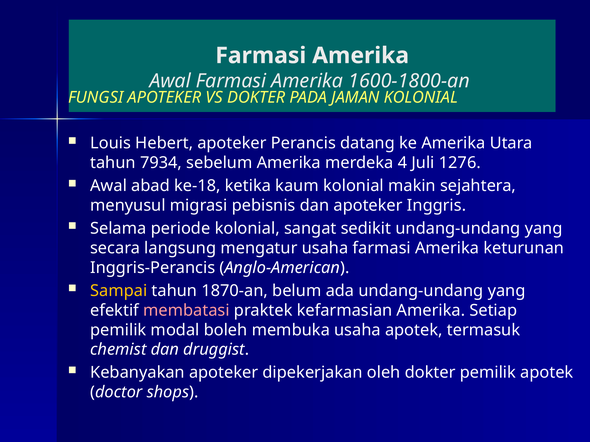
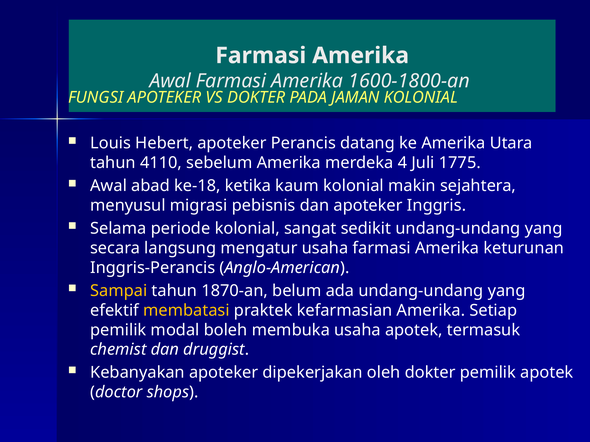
7934: 7934 -> 4110
1276: 1276 -> 1775
membatasi colour: pink -> yellow
